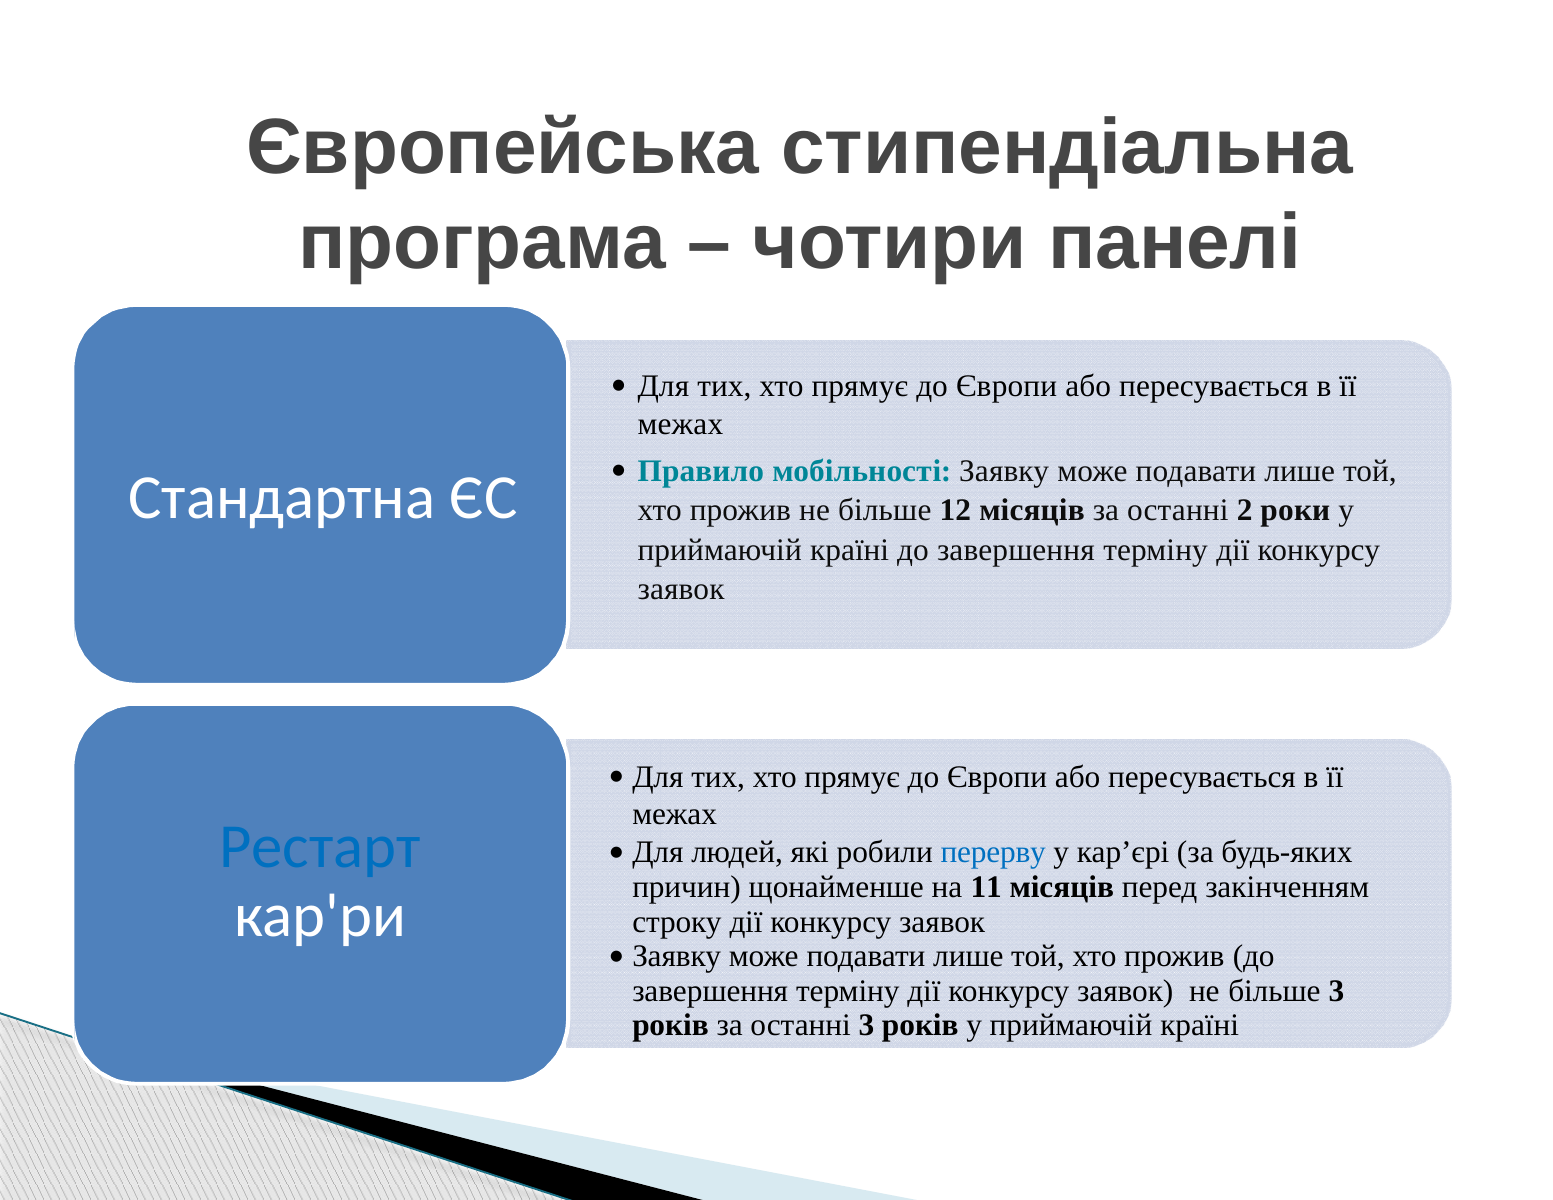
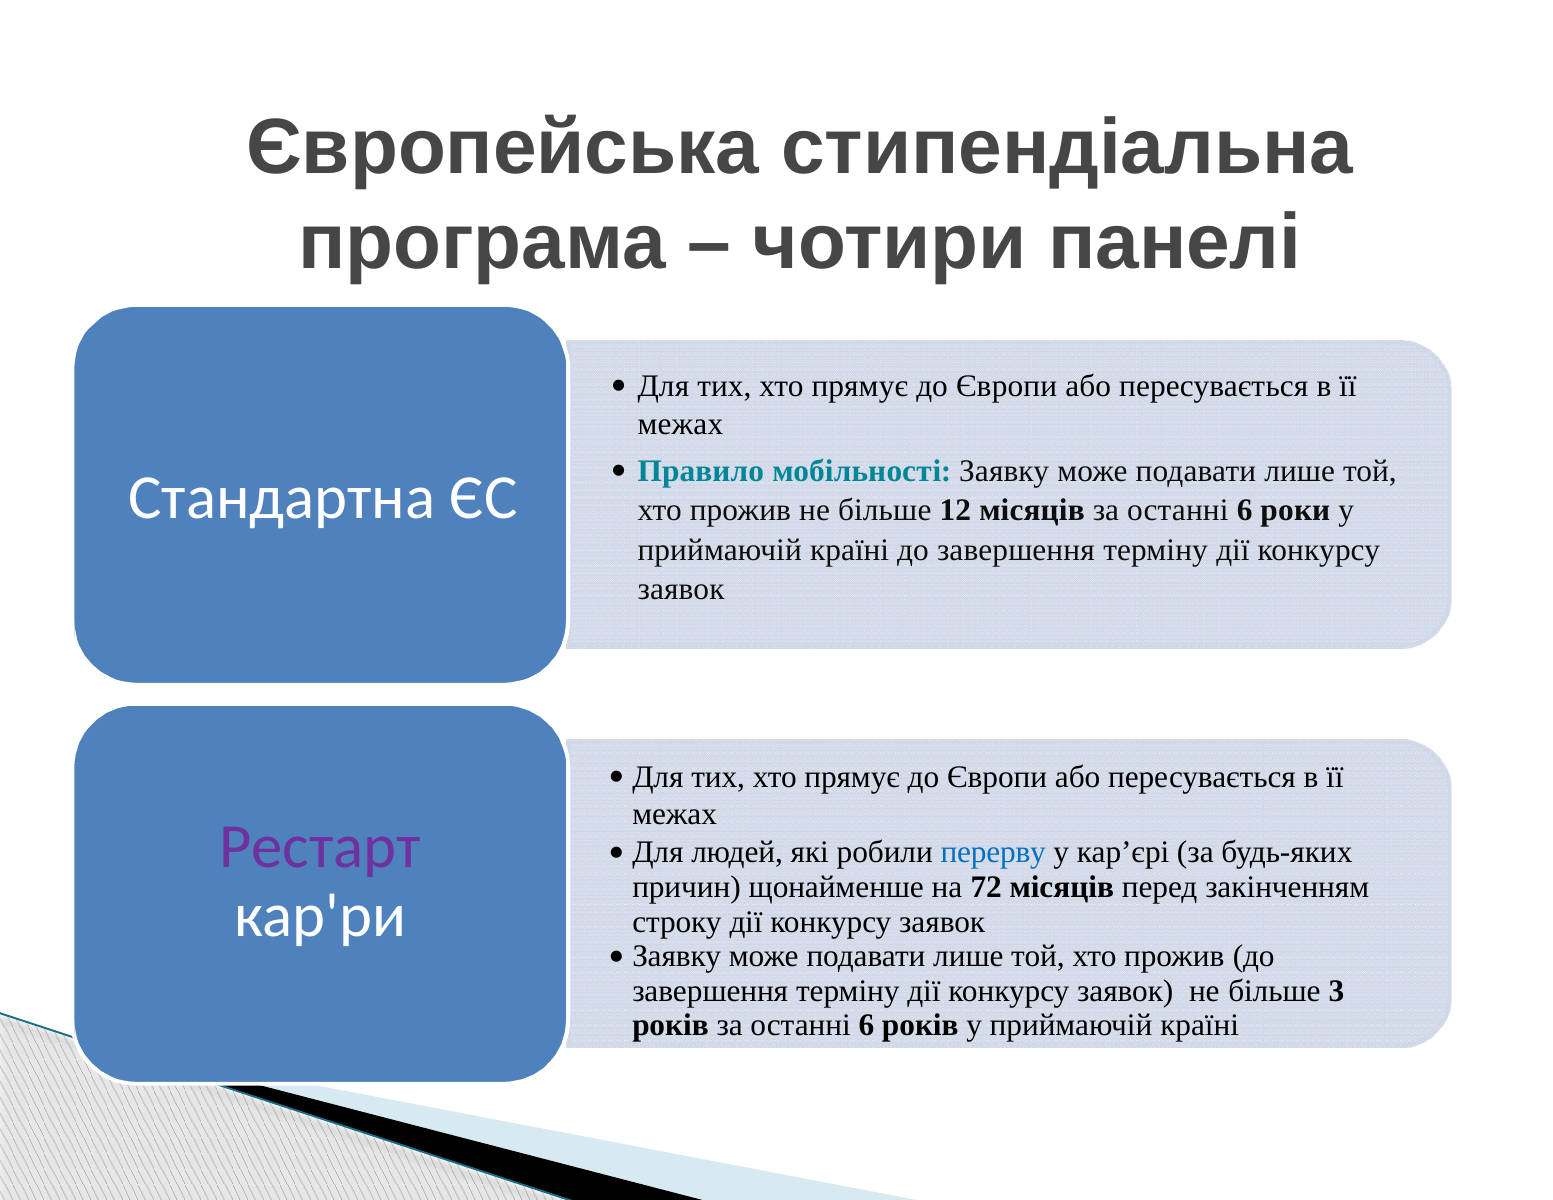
місяців за останні 2: 2 -> 6
Рестарт colour: blue -> purple
11: 11 -> 72
років за останні 3: 3 -> 6
